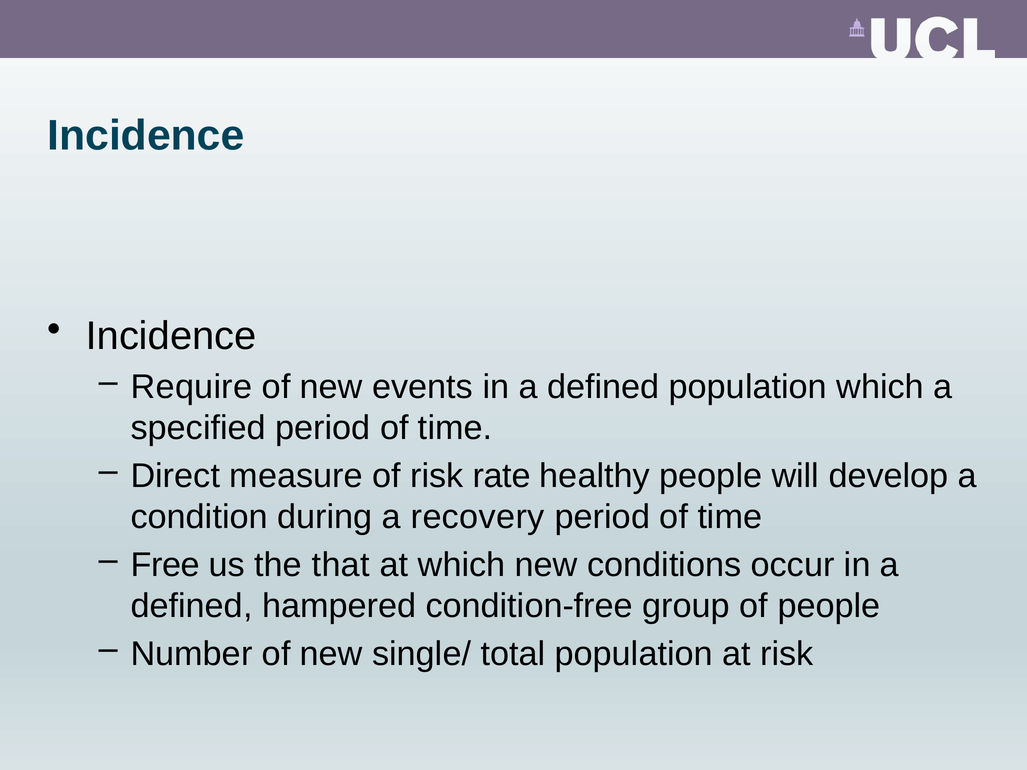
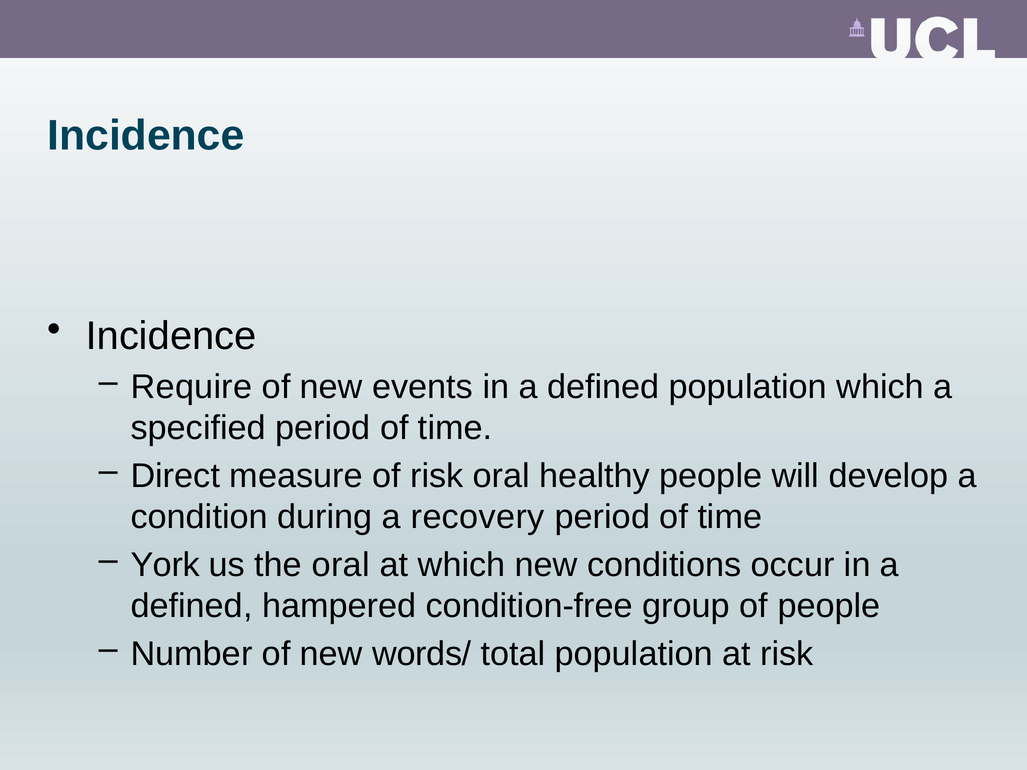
risk rate: rate -> oral
Free: Free -> York
the that: that -> oral
single/: single/ -> words/
